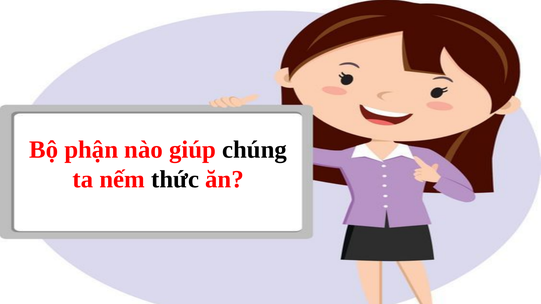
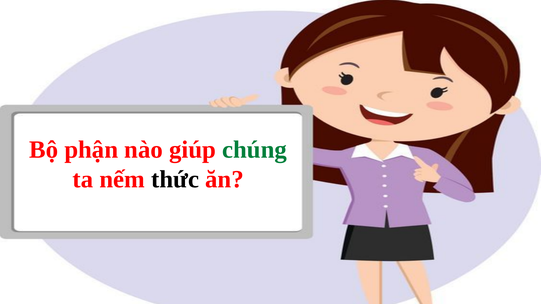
chúng colour: black -> green
